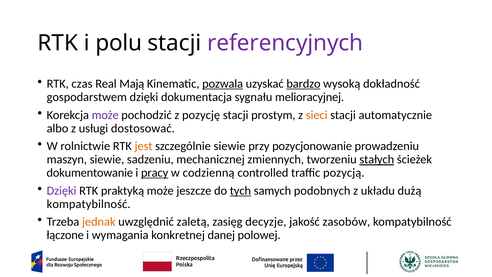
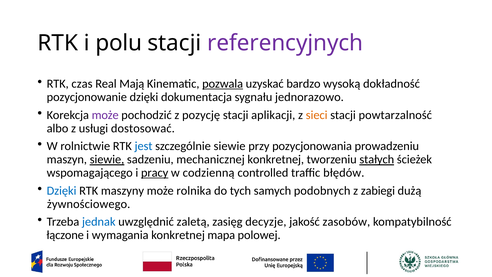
bardzo underline: present -> none
gospodarstwem: gospodarstwem -> pozycjonowanie
melioracyjnej: melioracyjnej -> jednorazowo
prostym: prostym -> aplikacji
automatycznie: automatycznie -> powtarzalność
jest colour: orange -> blue
pozycjonowanie: pozycjonowanie -> pozycjonowania
siewie at (107, 159) underline: none -> present
mechanicznej zmiennych: zmiennych -> konkretnej
dokumentowanie: dokumentowanie -> wspomagającego
pozycją: pozycją -> błędów
Dzięki at (62, 191) colour: purple -> blue
praktyką: praktyką -> maszyny
jeszcze: jeszcze -> rolnika
tych underline: present -> none
układu: układu -> zabiegi
kompatybilność at (89, 204): kompatybilność -> żywnościowego
jednak colour: orange -> blue
danej: danej -> mapa
